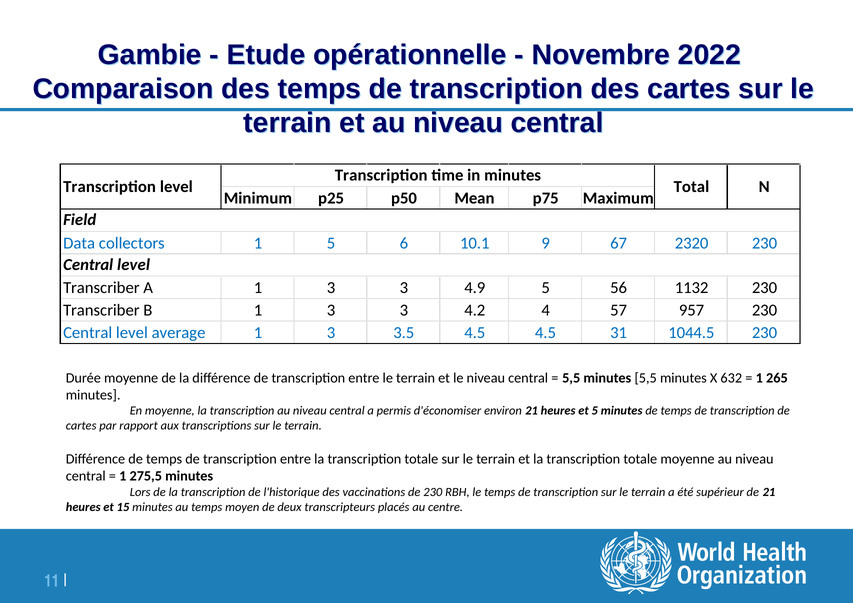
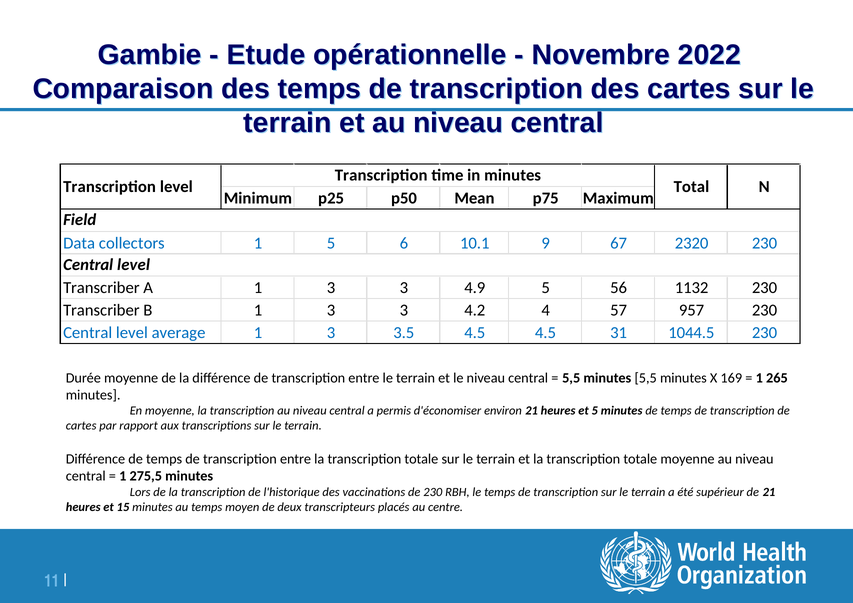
632: 632 -> 169
